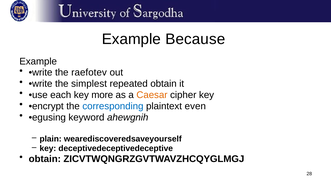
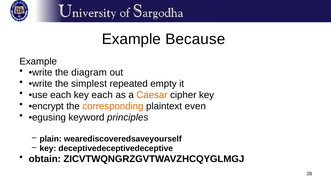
raefotev: raefotev -> diagram
repeated obtain: obtain -> empty
key more: more -> each
corresponding colour: blue -> orange
ahewgnih: ahewgnih -> principles
